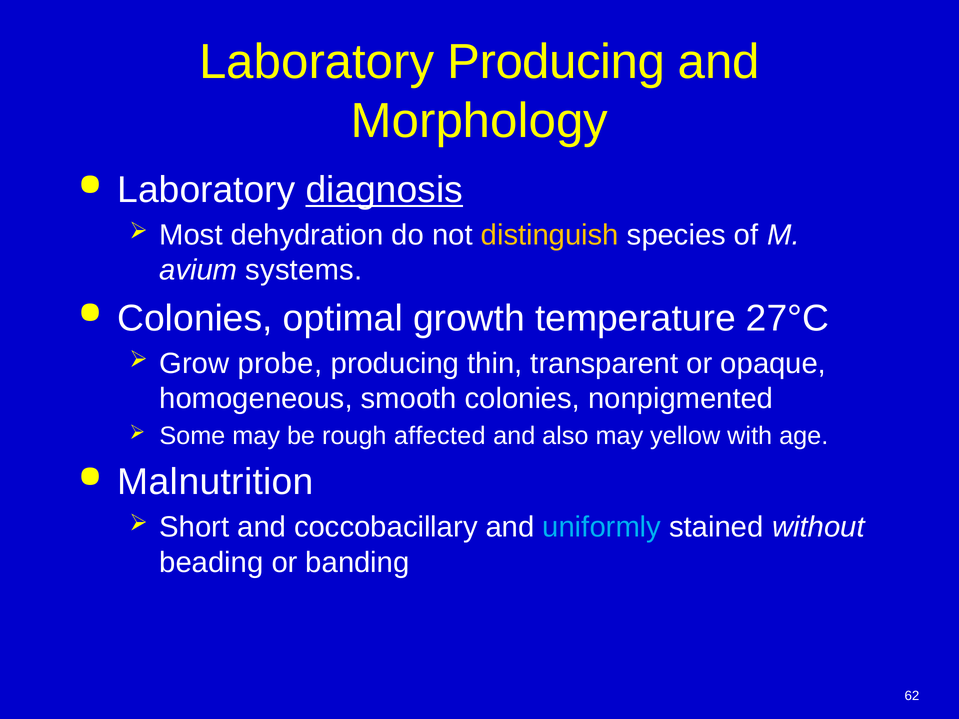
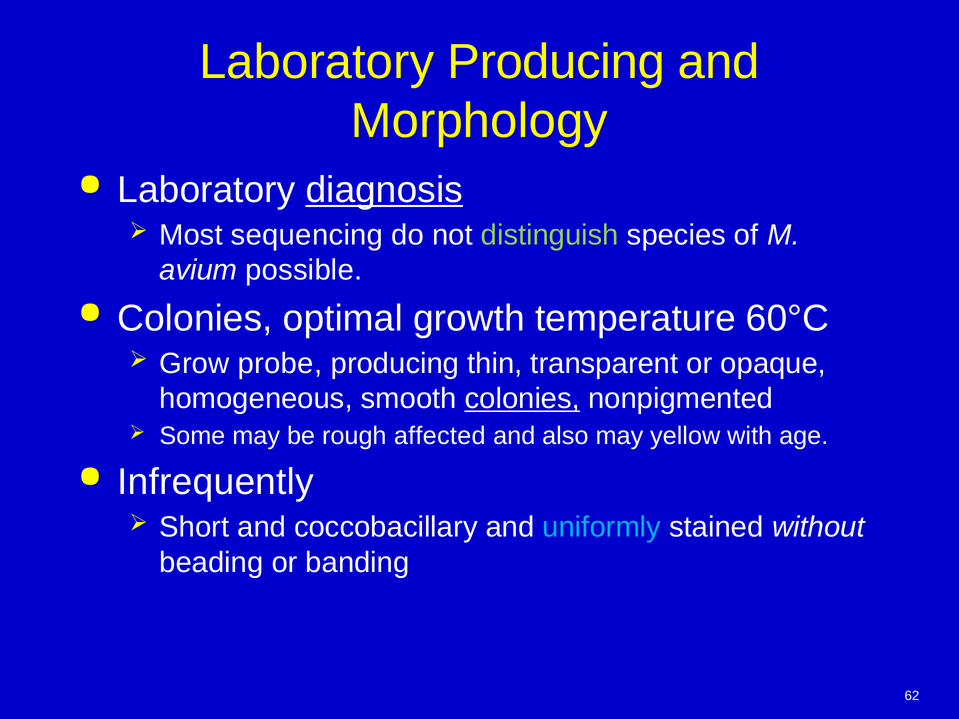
dehydration: dehydration -> sequencing
distinguish colour: yellow -> light green
systems: systems -> possible
27°C: 27°C -> 60°C
colonies at (522, 399) underline: none -> present
Malnutrition: Malnutrition -> Infrequently
